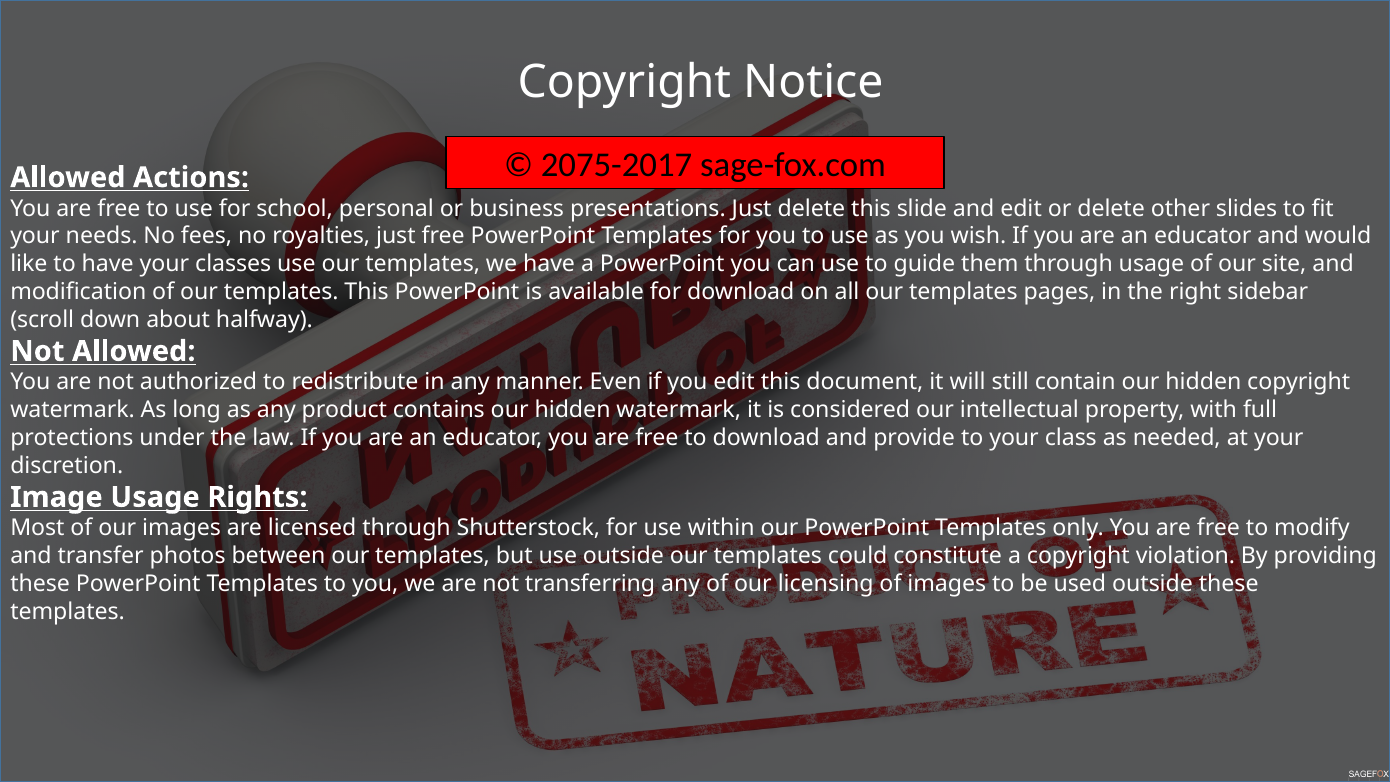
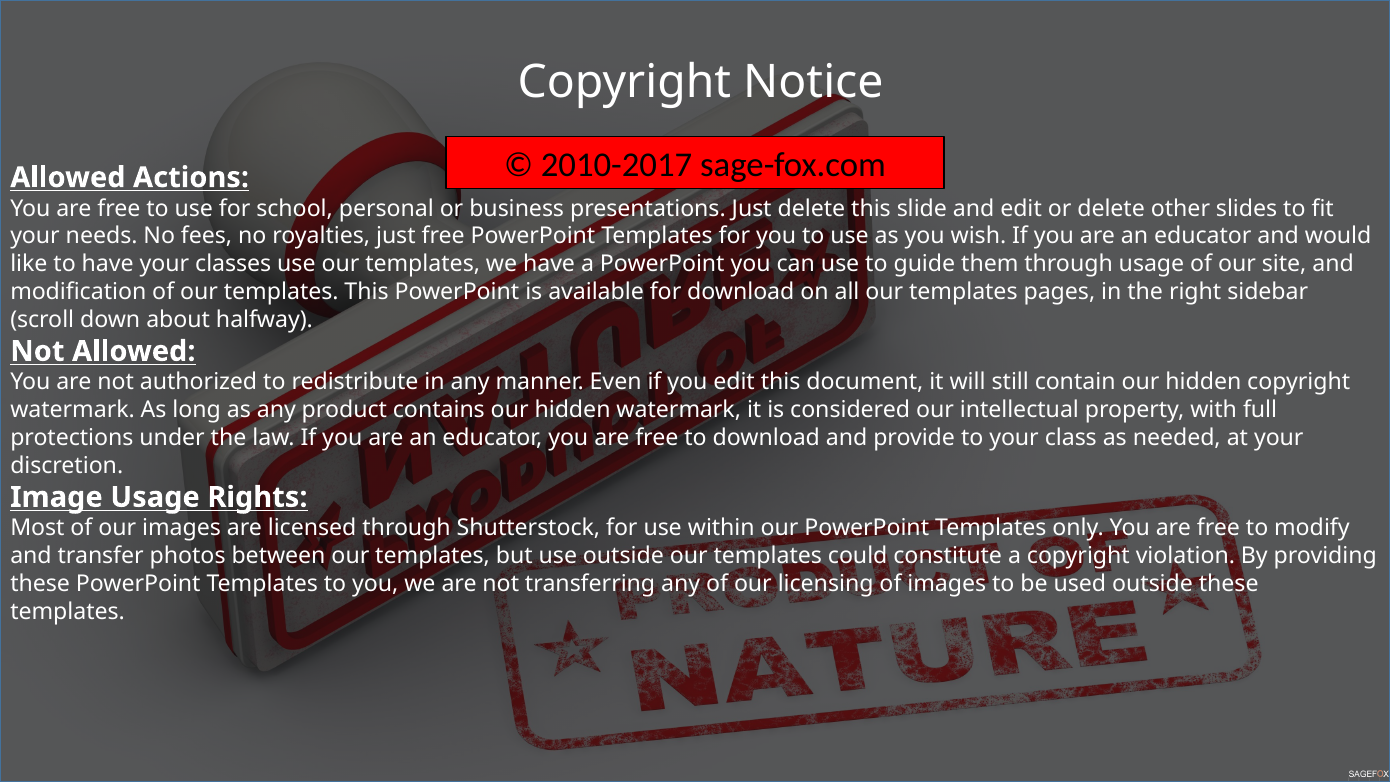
2075-2017: 2075-2017 -> 2010-2017
